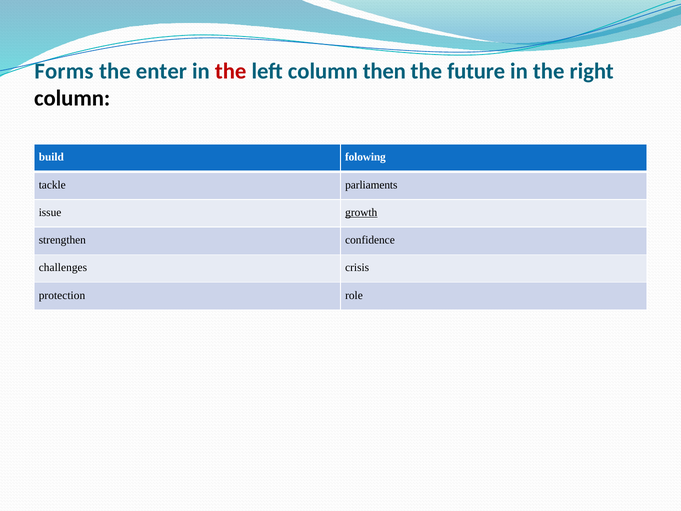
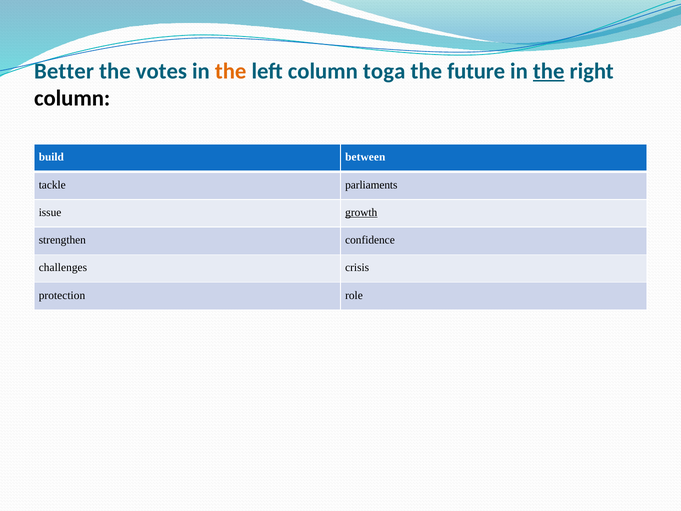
Forms: Forms -> Better
enter: enter -> votes
the at (231, 71) colour: red -> orange
then: then -> toga
the at (549, 71) underline: none -> present
folowing: folowing -> between
